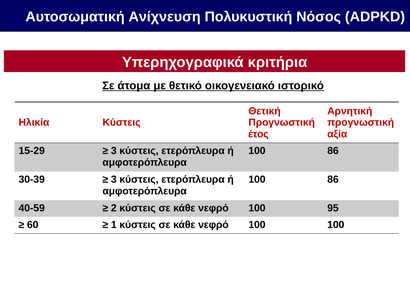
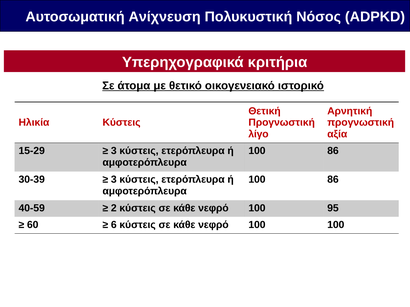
έτος: έτος -> λίγο
1: 1 -> 6
